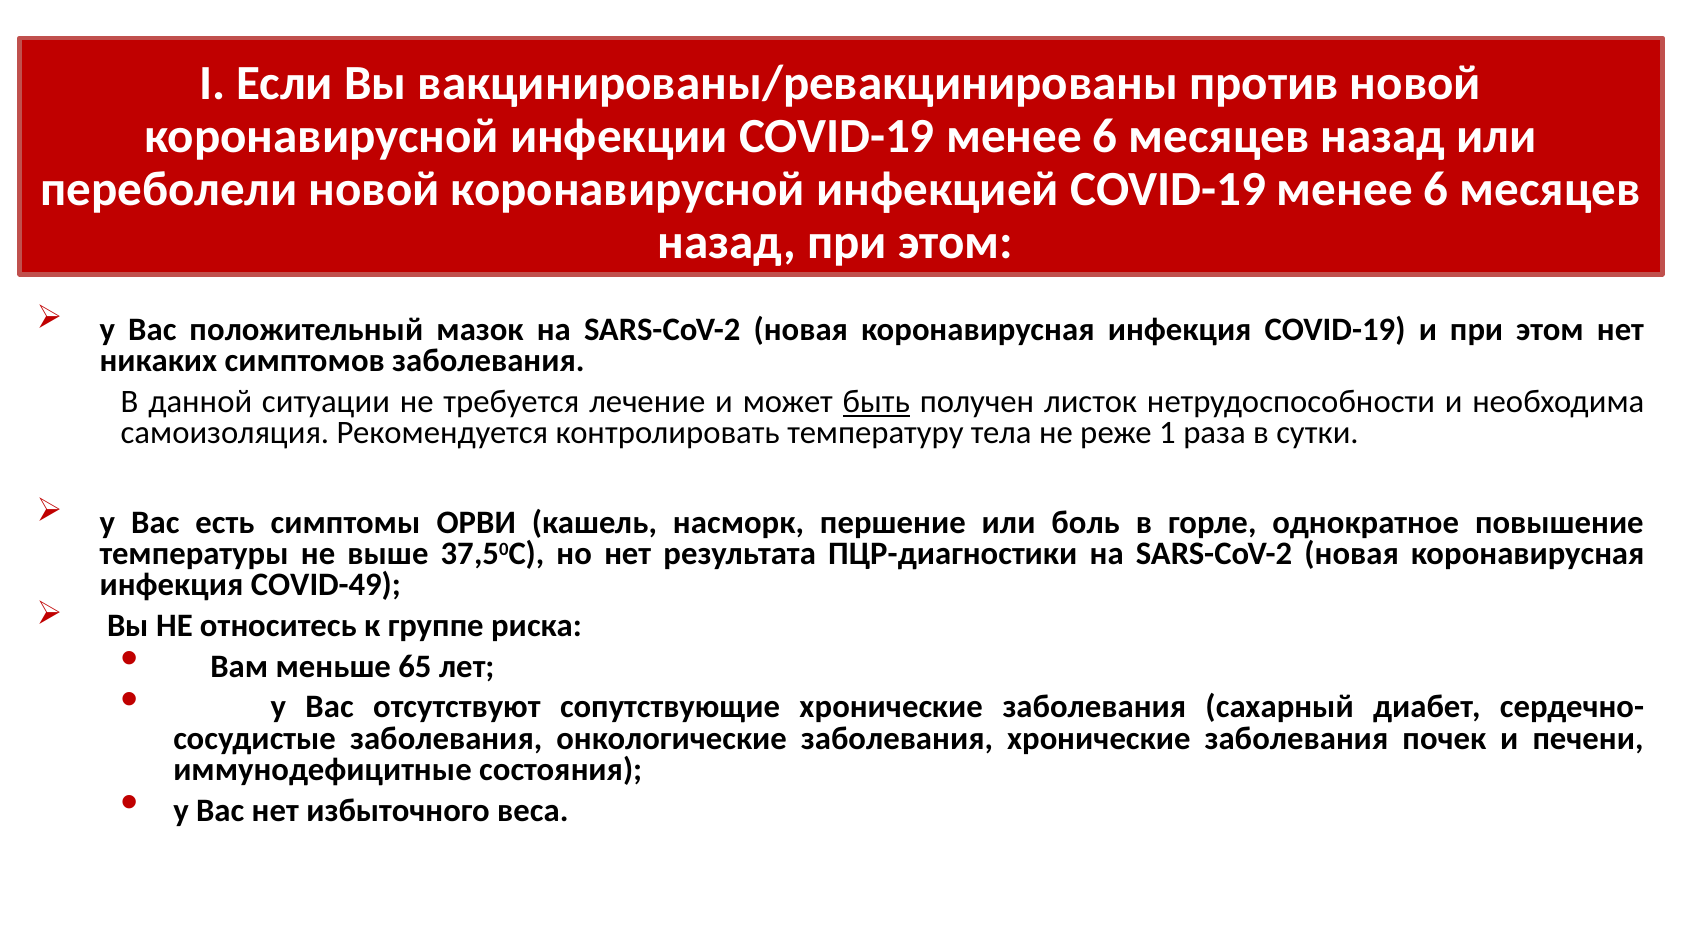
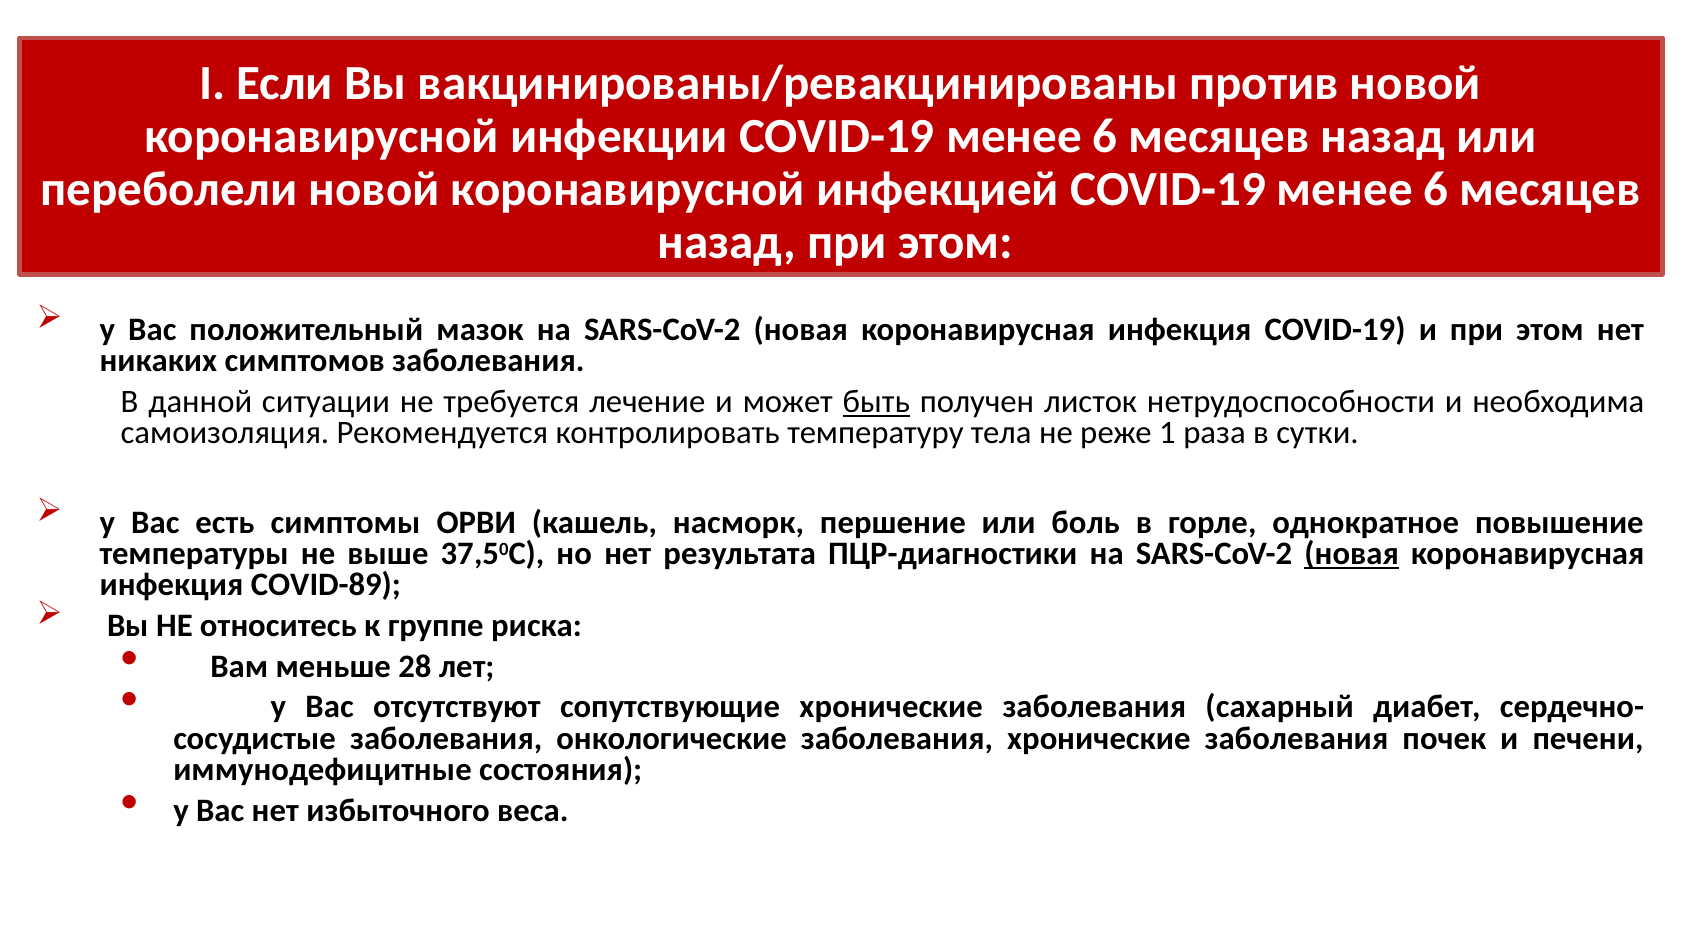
новая at (1352, 554) underline: none -> present
COVID-49: COVID-49 -> COVID-89
65: 65 -> 28
